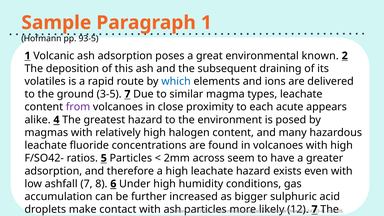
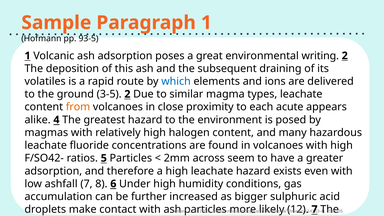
known: known -> writing
3-5 7: 7 -> 2
from colour: purple -> orange
